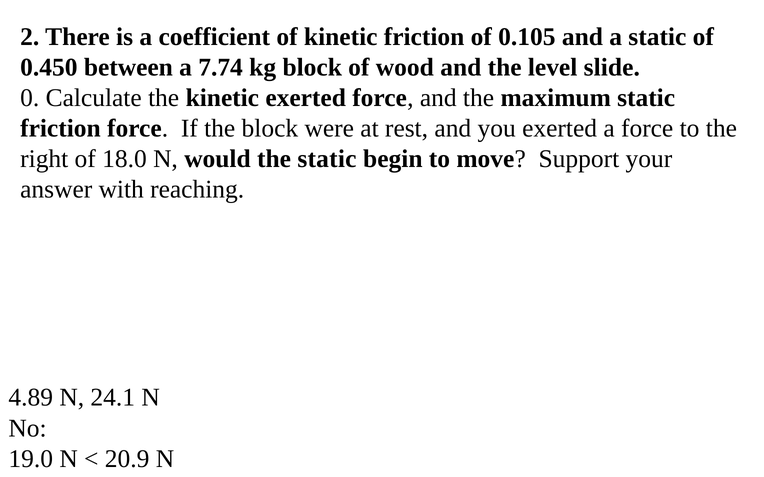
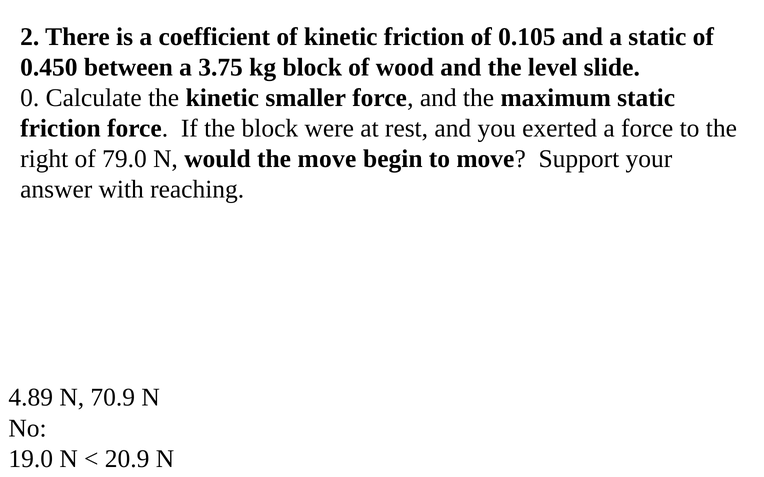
7.74: 7.74 -> 3.75
kinetic exerted: exerted -> smaller
18.0: 18.0 -> 79.0
the static: static -> move
24.1: 24.1 -> 70.9
